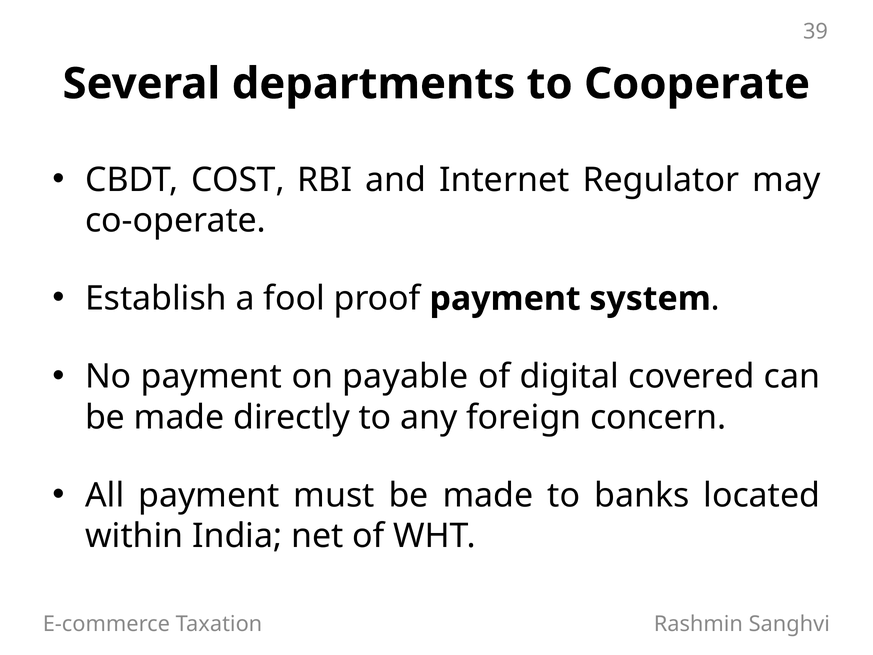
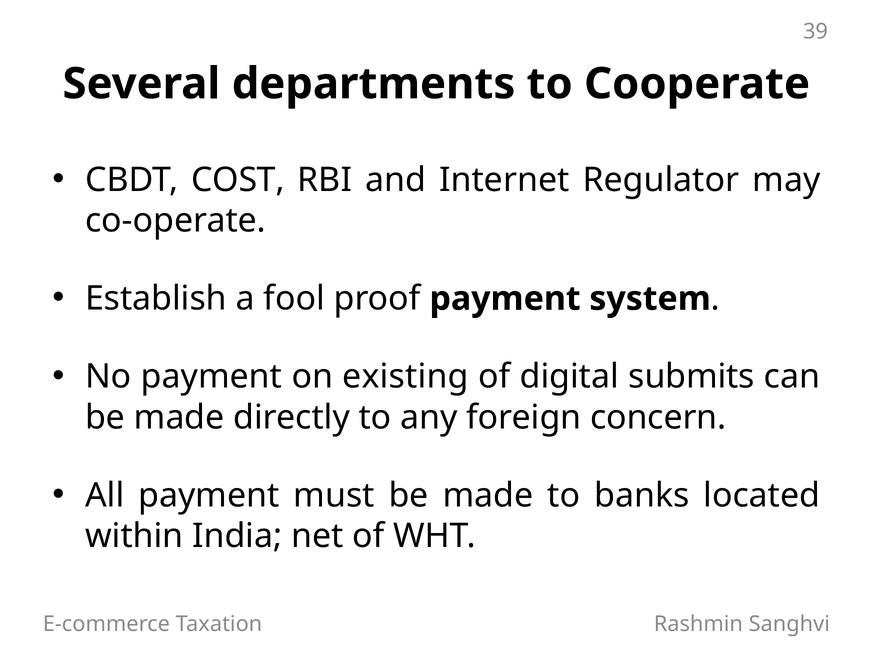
payable: payable -> existing
covered: covered -> submits
